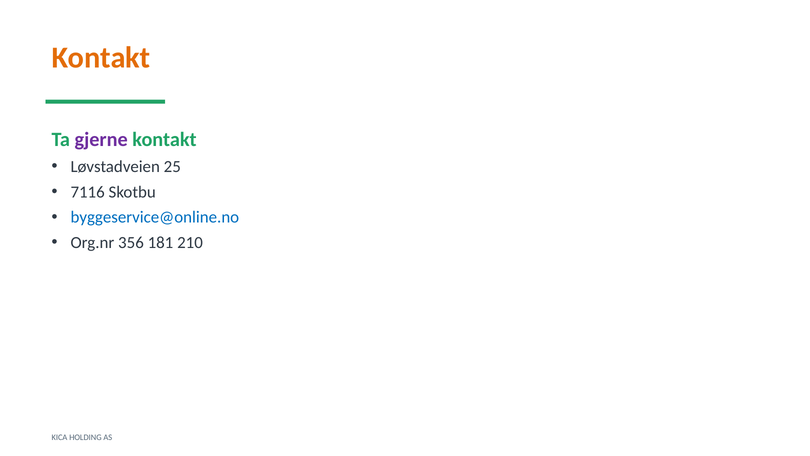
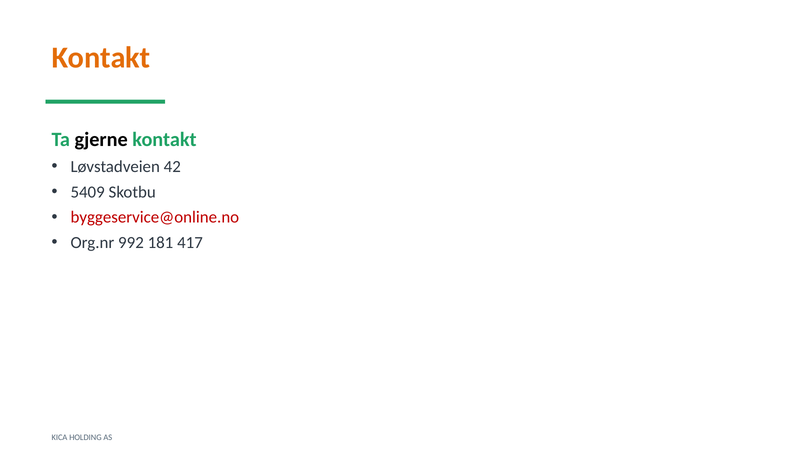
gjerne colour: purple -> black
25: 25 -> 42
7116: 7116 -> 5409
byggeservice@online.no colour: blue -> red
356: 356 -> 992
210: 210 -> 417
